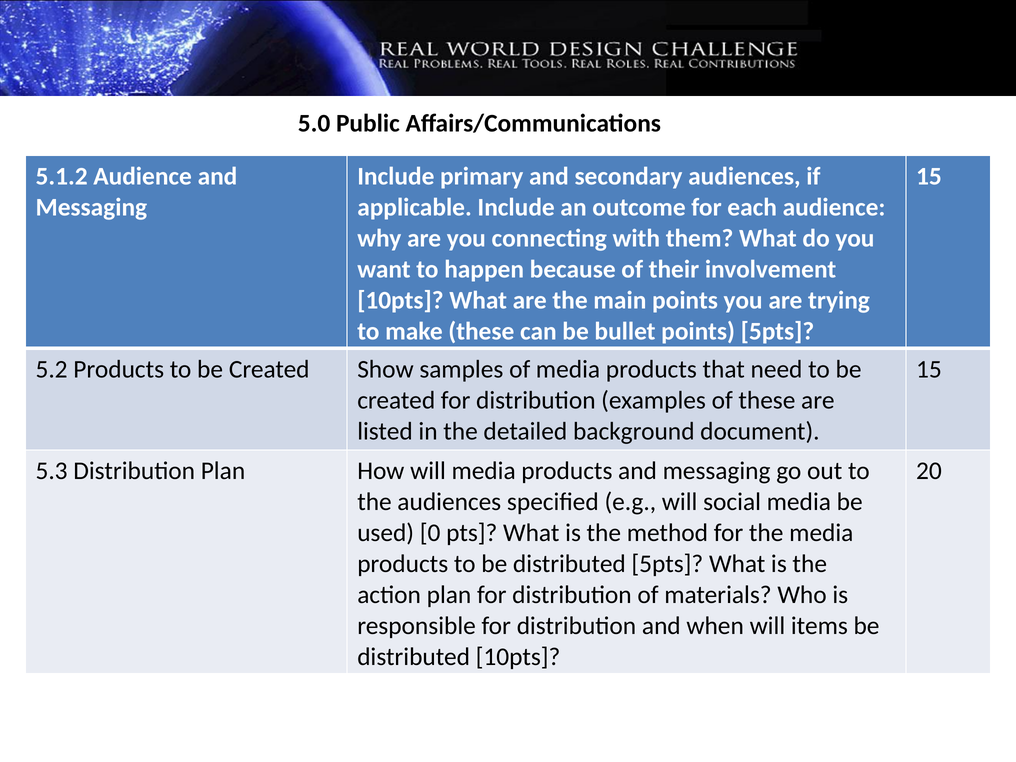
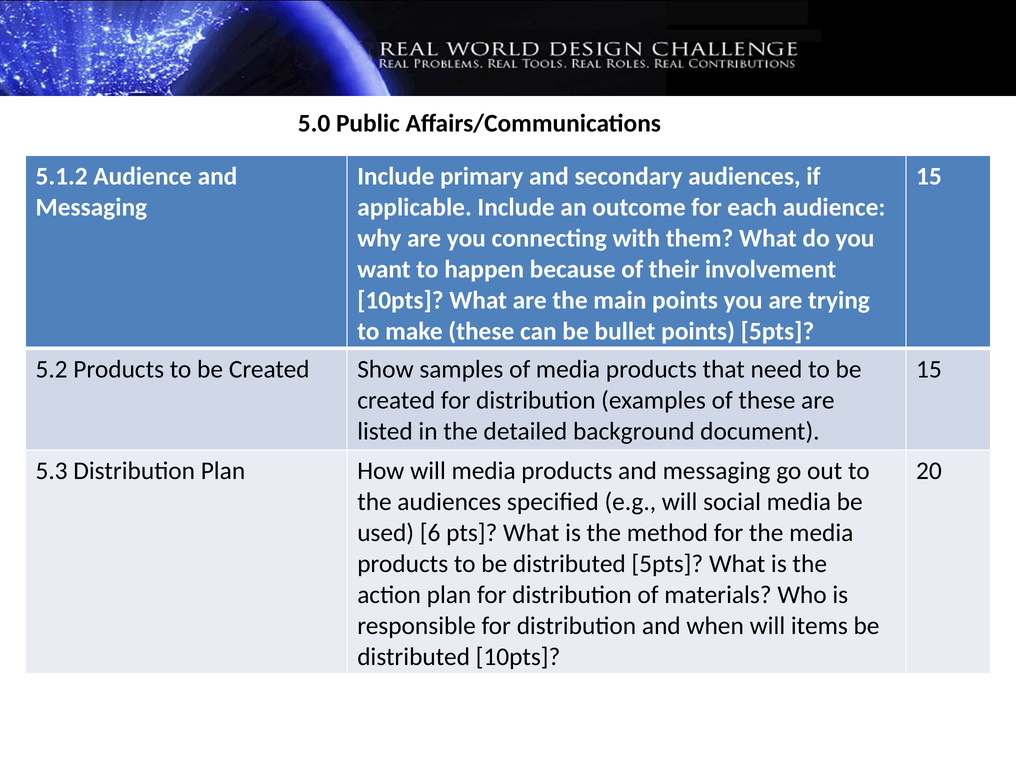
0: 0 -> 6
